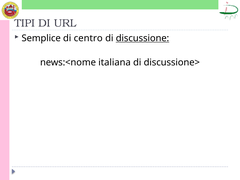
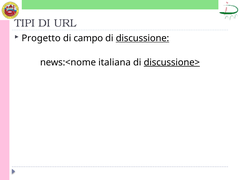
Semplice: Semplice -> Progetto
centro: centro -> campo
discussione> underline: none -> present
